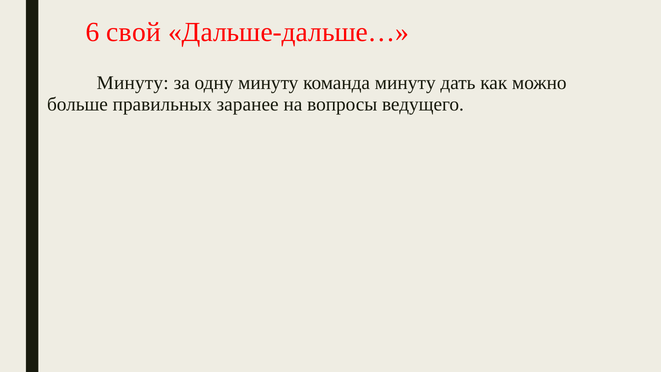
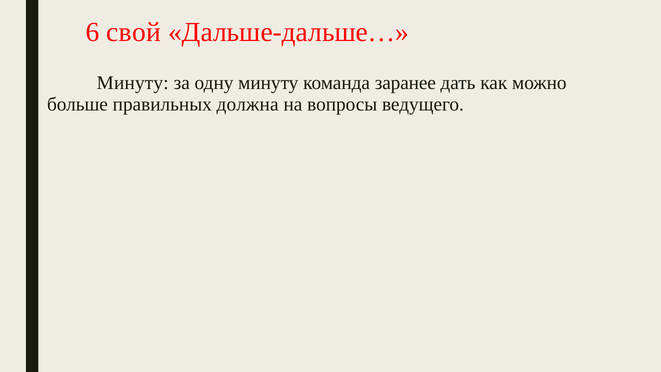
команда минуту: минуту -> заранее
заранее: заранее -> должна
